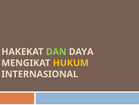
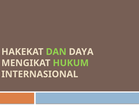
HUKUM colour: yellow -> light green
